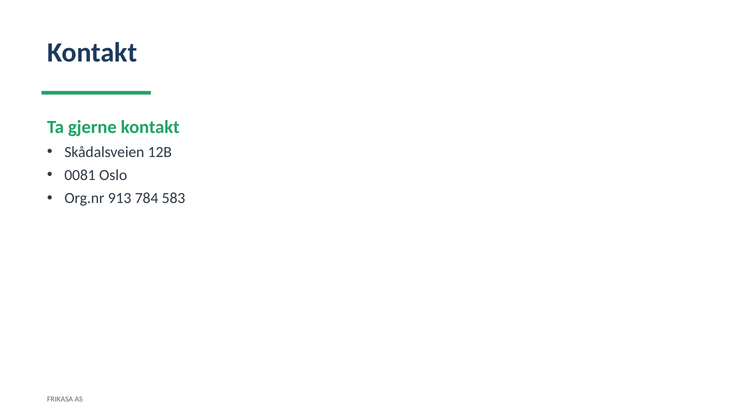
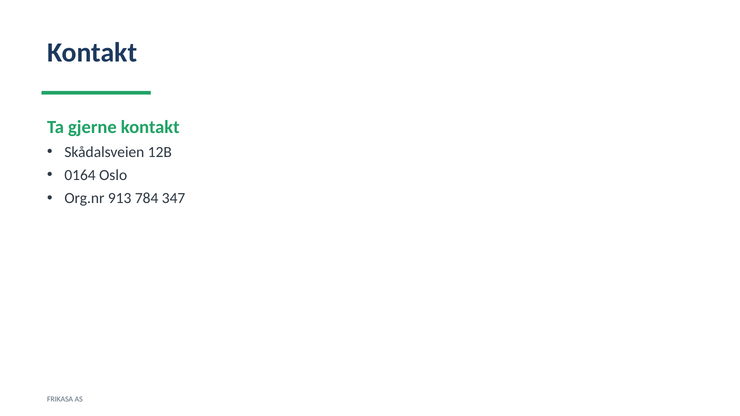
0081: 0081 -> 0164
583: 583 -> 347
